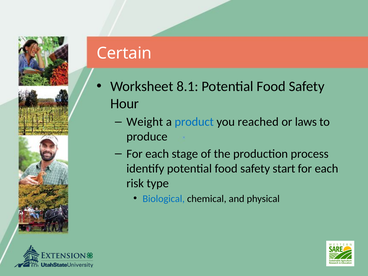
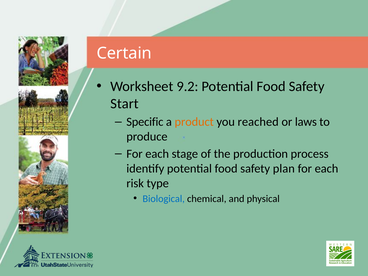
8.1: 8.1 -> 9.2
Hour: Hour -> Start
Weight: Weight -> Specific
product colour: blue -> orange
start: start -> plan
